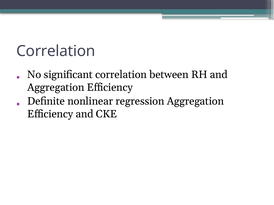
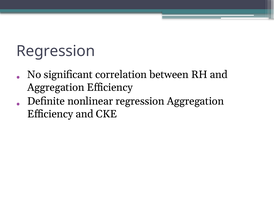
Correlation at (56, 51): Correlation -> Regression
